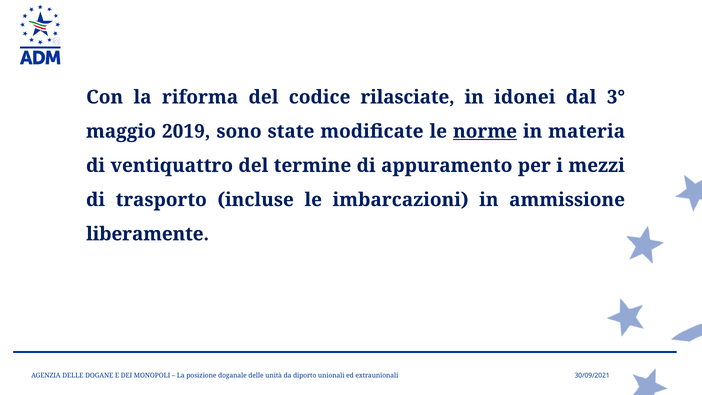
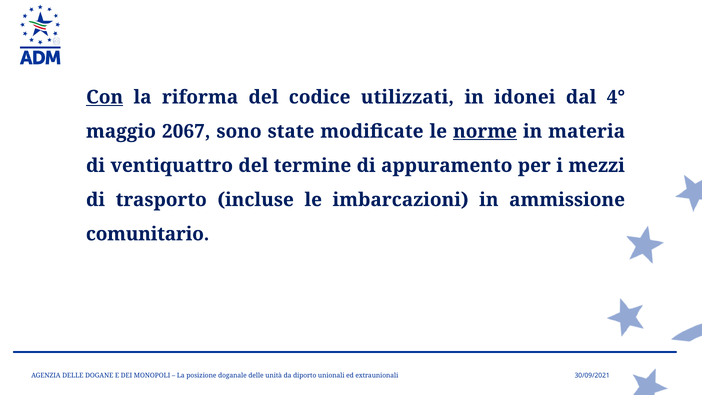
Con underline: none -> present
rilasciate: rilasciate -> utilizzati
3°: 3° -> 4°
2019: 2019 -> 2067
liberamente: liberamente -> comunitario
